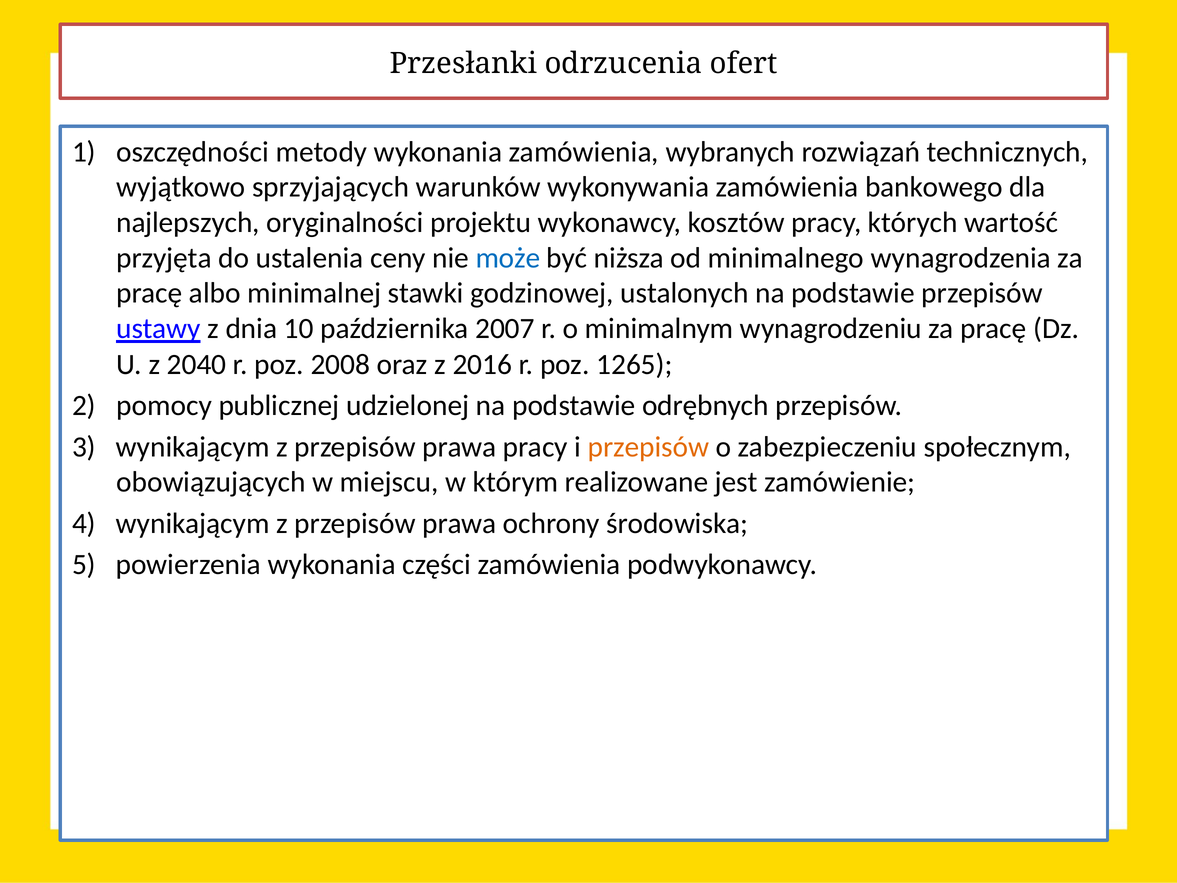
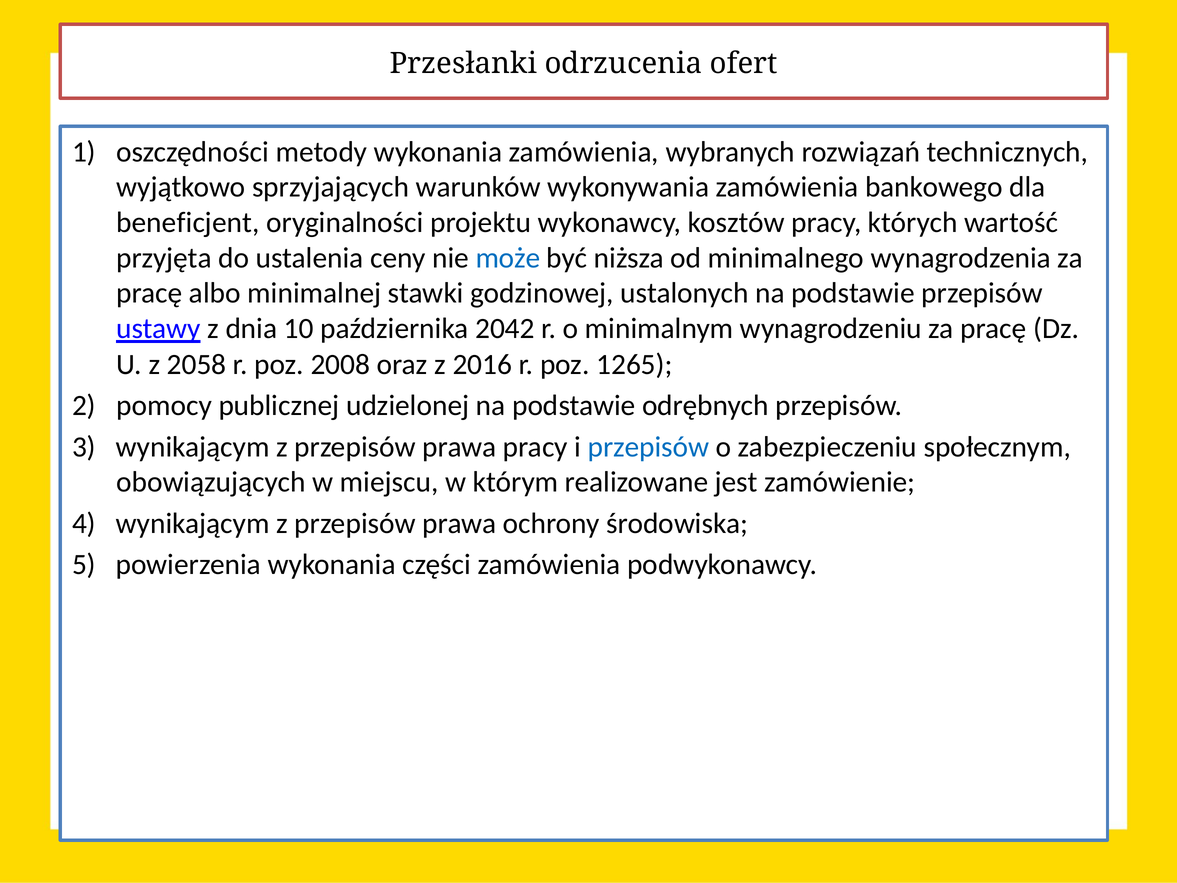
najlepszych: najlepszych -> beneficjent
2007: 2007 -> 2042
2040: 2040 -> 2058
przepisów at (648, 447) colour: orange -> blue
